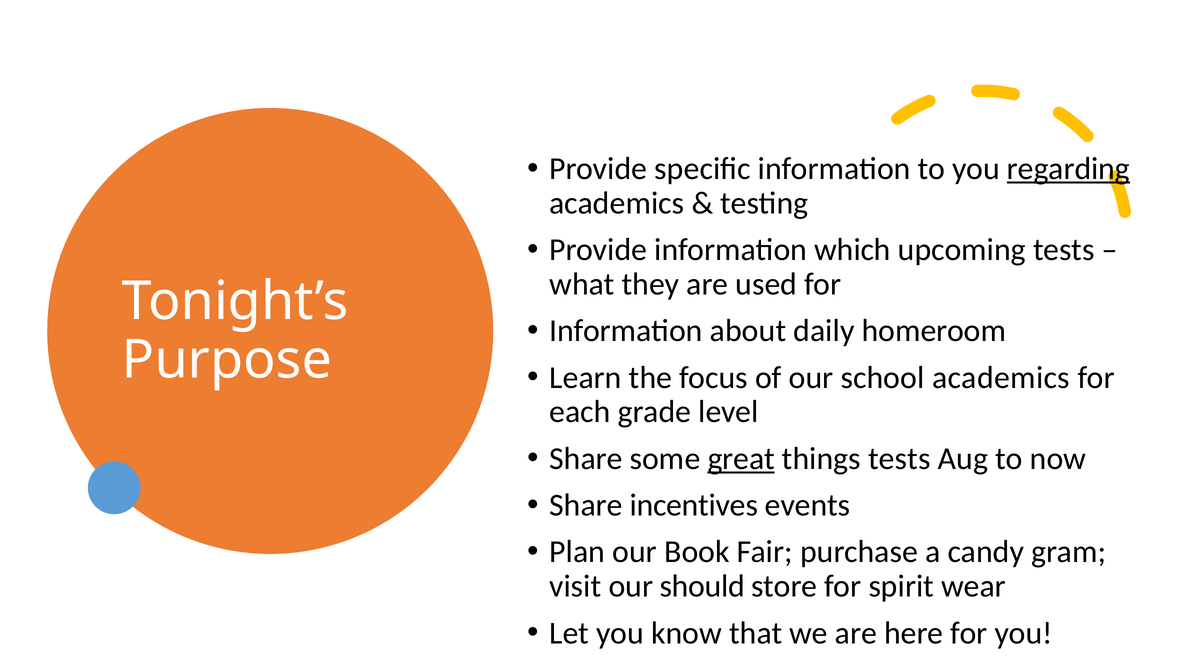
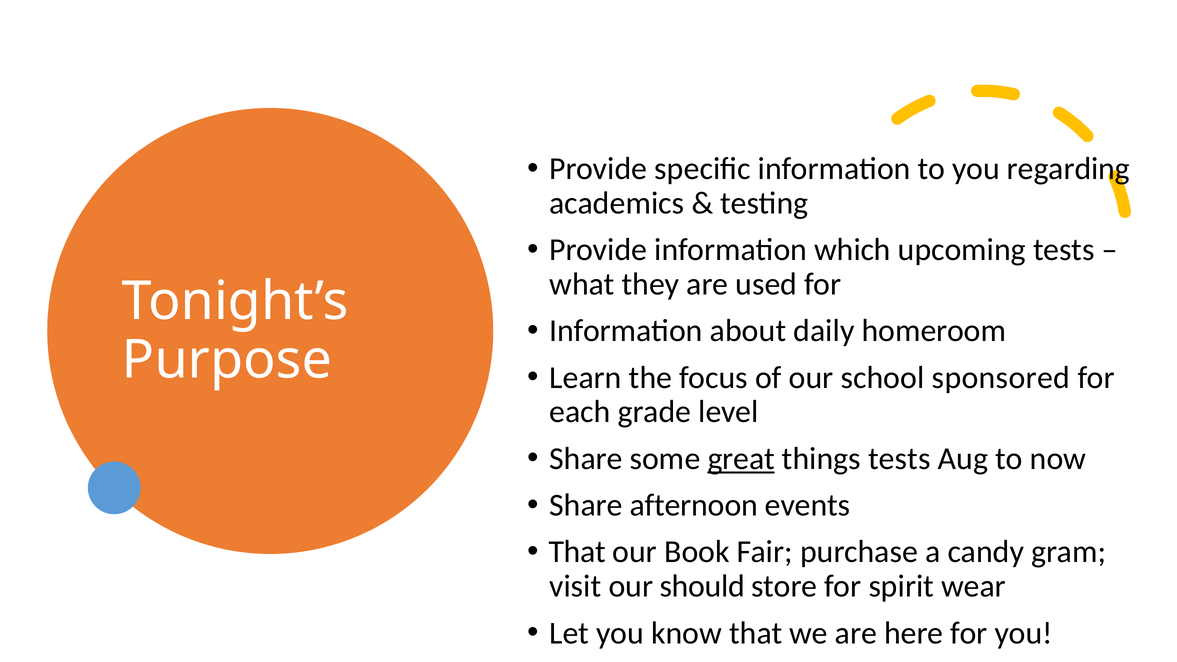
regarding underline: present -> none
school academics: academics -> sponsored
incentives: incentives -> afternoon
Plan at (577, 552): Plan -> That
